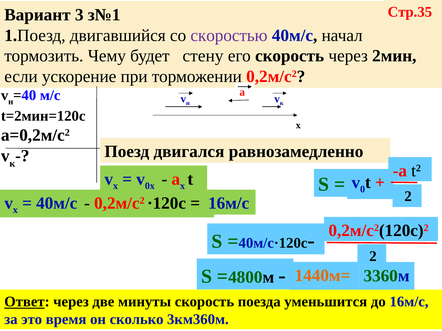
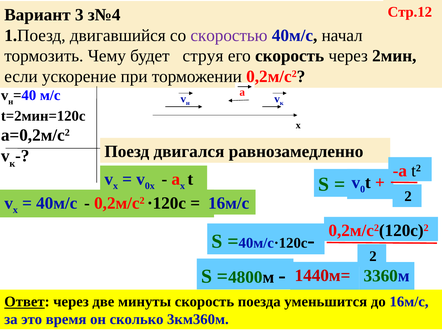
Стр.35: Стр.35 -> Стр.12
з№1: з№1 -> з№4
стену: стену -> струя
1440м= colour: orange -> red
